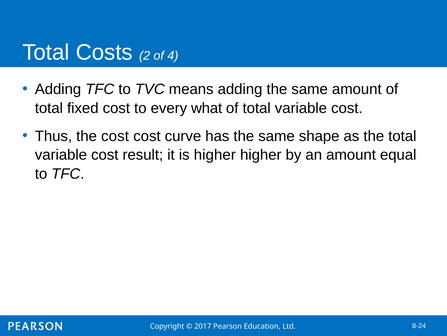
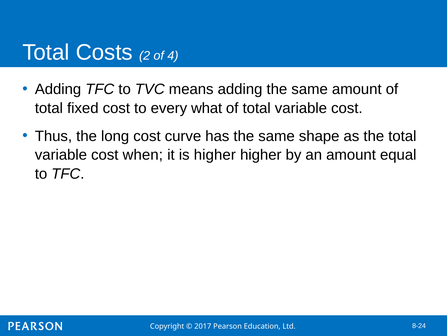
the cost: cost -> long
result: result -> when
